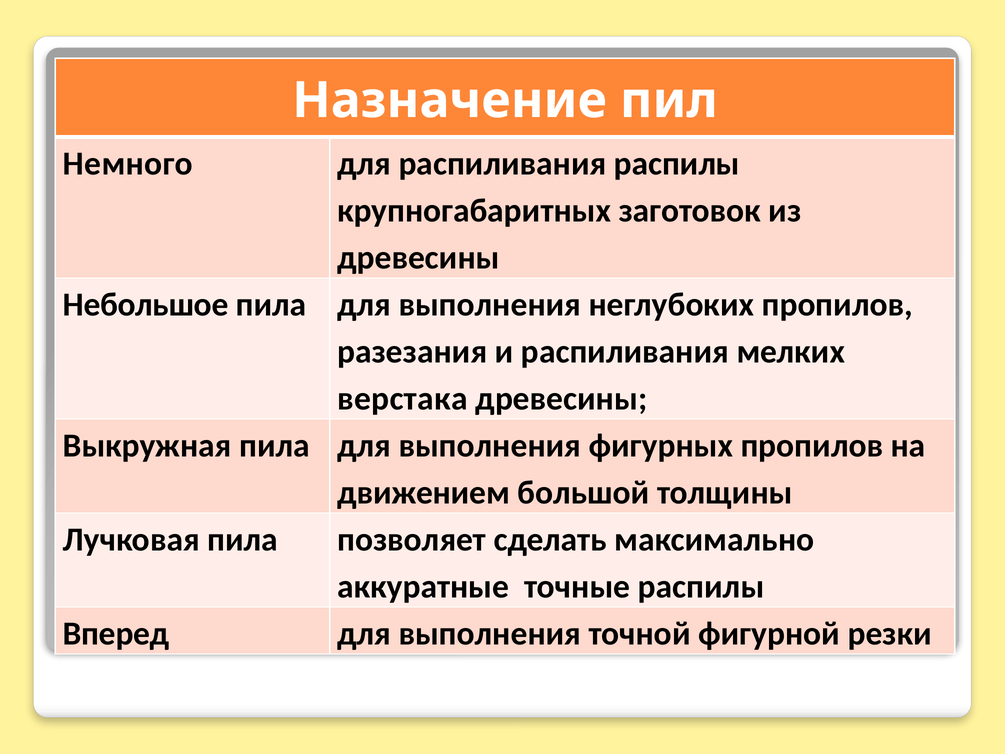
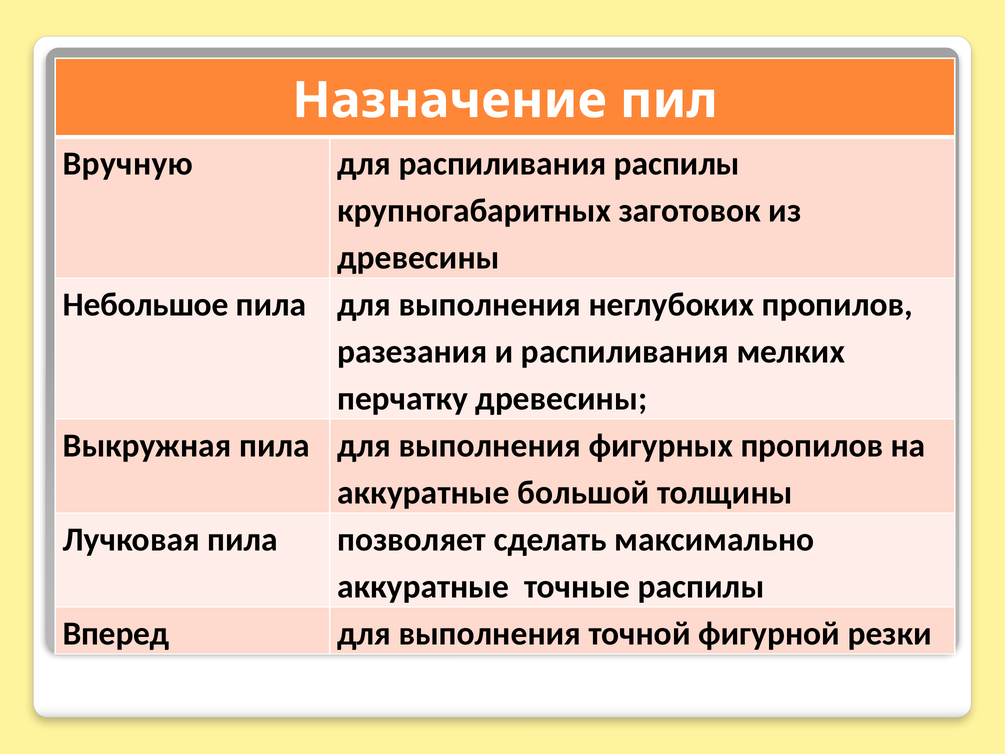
Немного: Немного -> Вручную
верстака: верстака -> перчатку
движением at (424, 493): движением -> аккуратные
